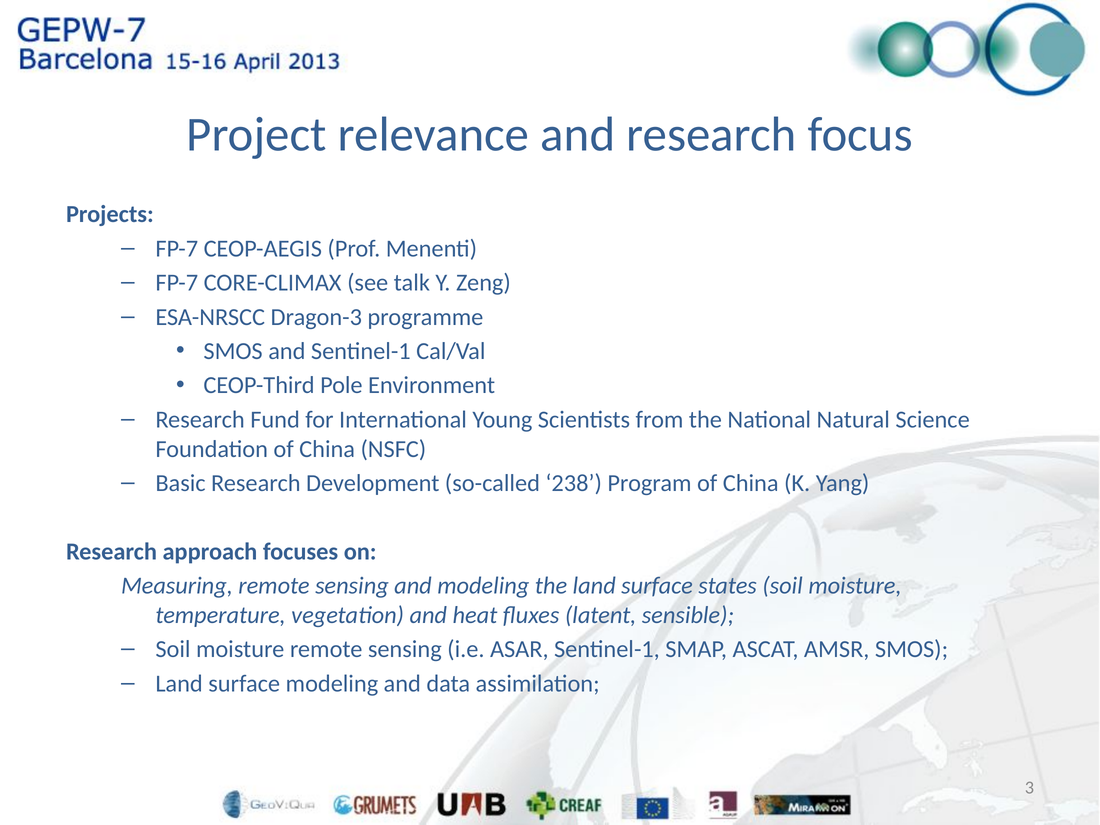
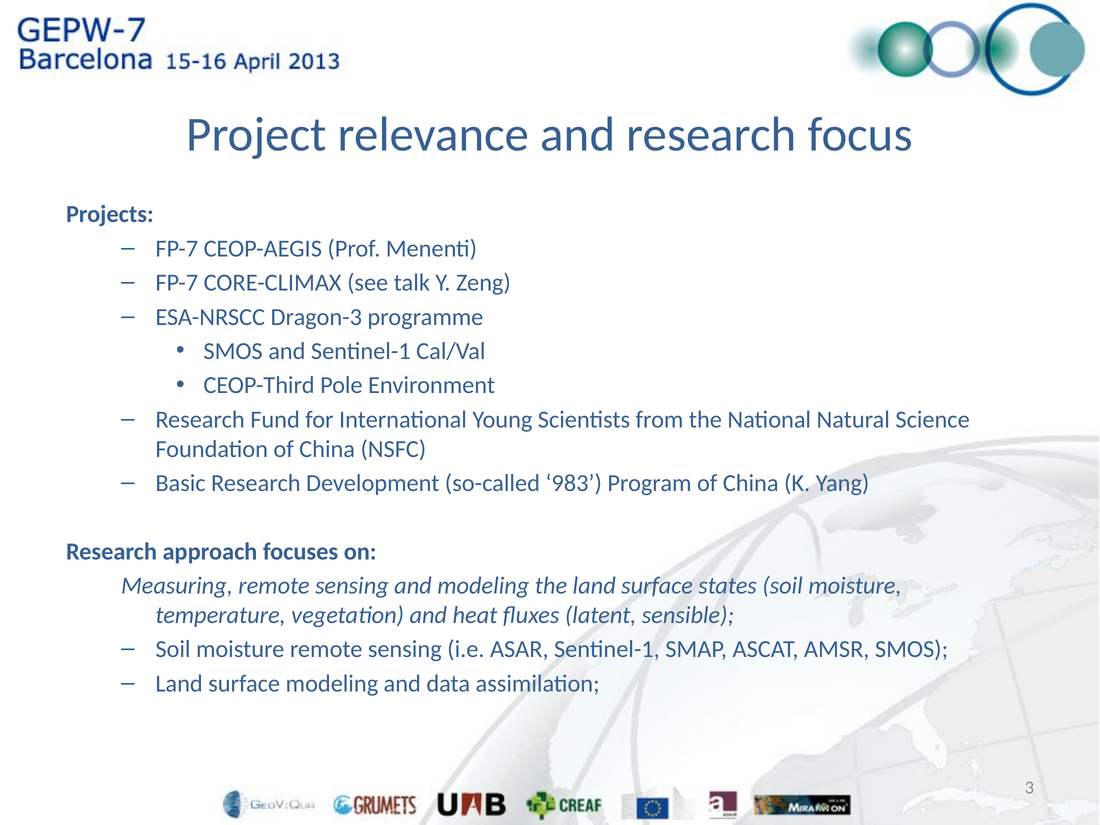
238: 238 -> 983
